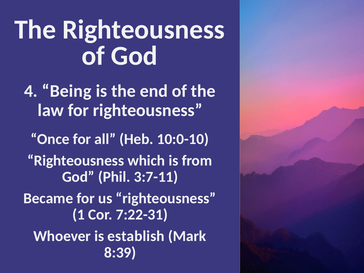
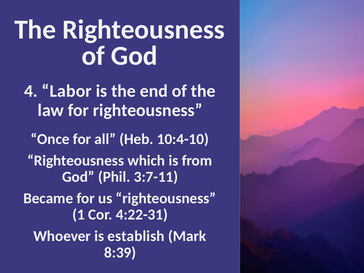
Being: Being -> Labor
10:0-10: 10:0-10 -> 10:4-10
7:22-31: 7:22-31 -> 4:22-31
